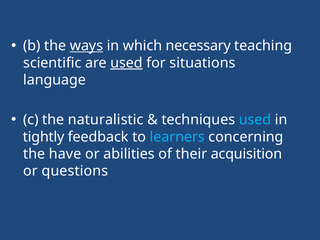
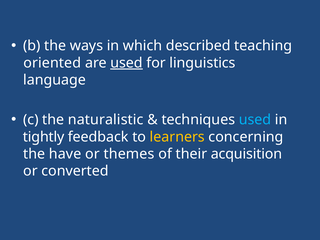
ways underline: present -> none
necessary: necessary -> described
scientific: scientific -> oriented
situations: situations -> linguistics
learners colour: light blue -> yellow
abilities: abilities -> themes
questions: questions -> converted
